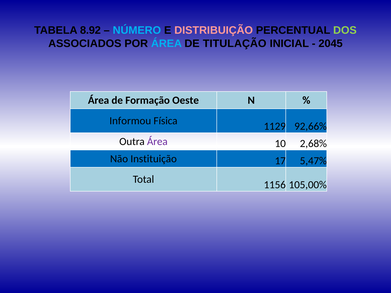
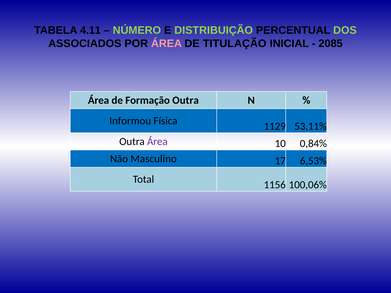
8.92: 8.92 -> 4.11
NÚMERO colour: light blue -> light green
DISTRIBUIÇÃO colour: pink -> light green
ÁREA at (166, 43) colour: light blue -> pink
2045: 2045 -> 2085
Formação Oeste: Oeste -> Outra
92,66%: 92,66% -> 53,11%
2,68%: 2,68% -> 0,84%
Instituição: Instituição -> Masculino
5,47%: 5,47% -> 6,53%
105,00%: 105,00% -> 100,06%
